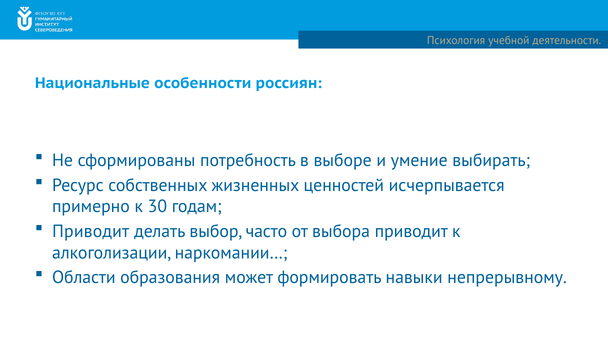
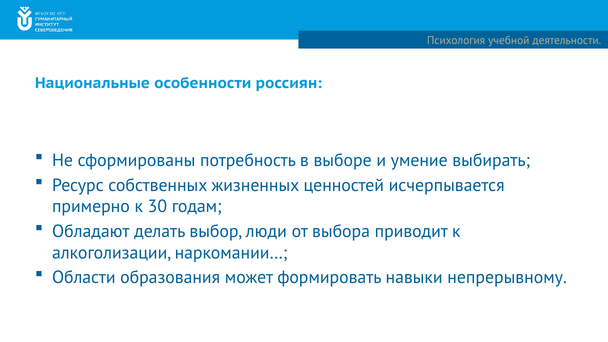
Приводит at (91, 231): Приводит -> Обладают
часто: часто -> люди
